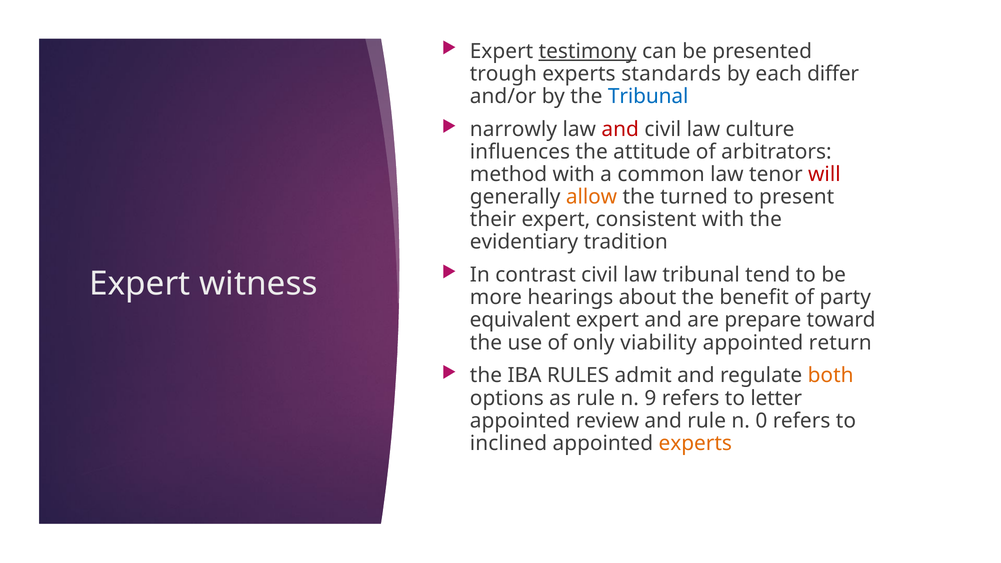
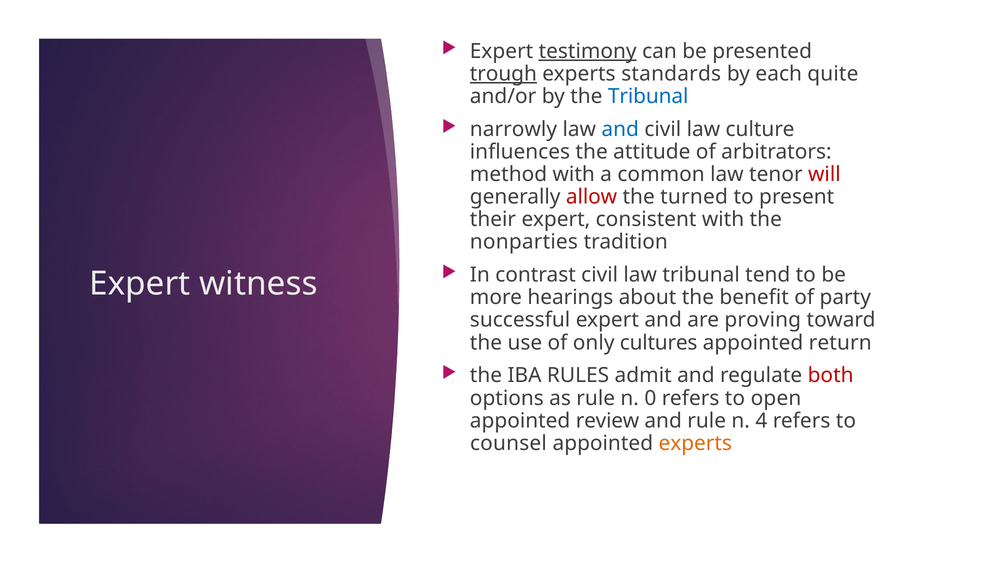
trough underline: none -> present
differ: differ -> quite
and at (620, 129) colour: red -> blue
allow colour: orange -> red
evidentiary: evidentiary -> nonparties
equivalent: equivalent -> successful
prepare: prepare -> proving
viability: viability -> cultures
both colour: orange -> red
9: 9 -> 0
letter: letter -> open
0: 0 -> 4
inclined: inclined -> counsel
